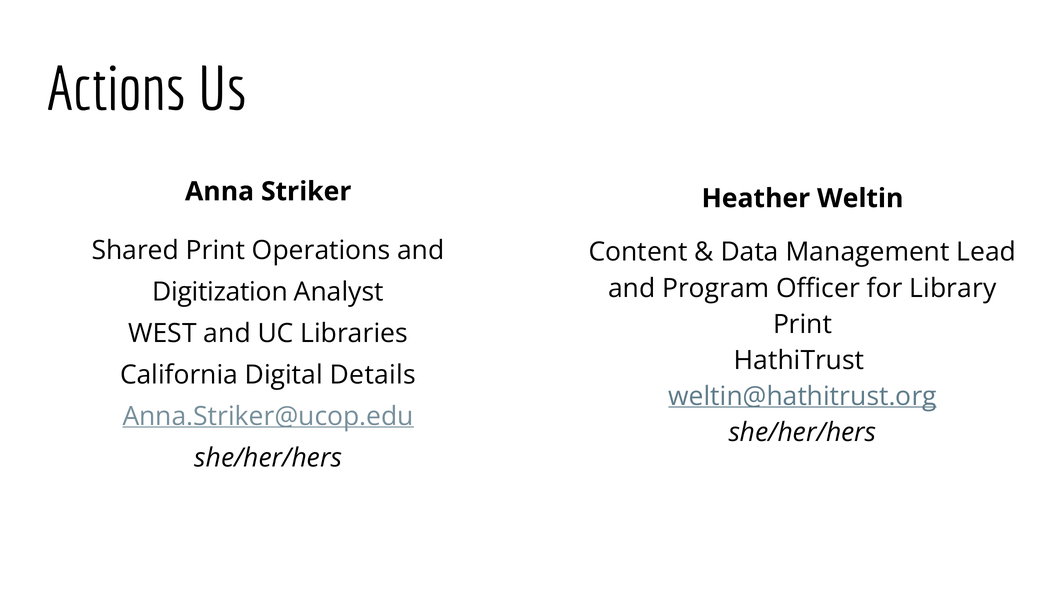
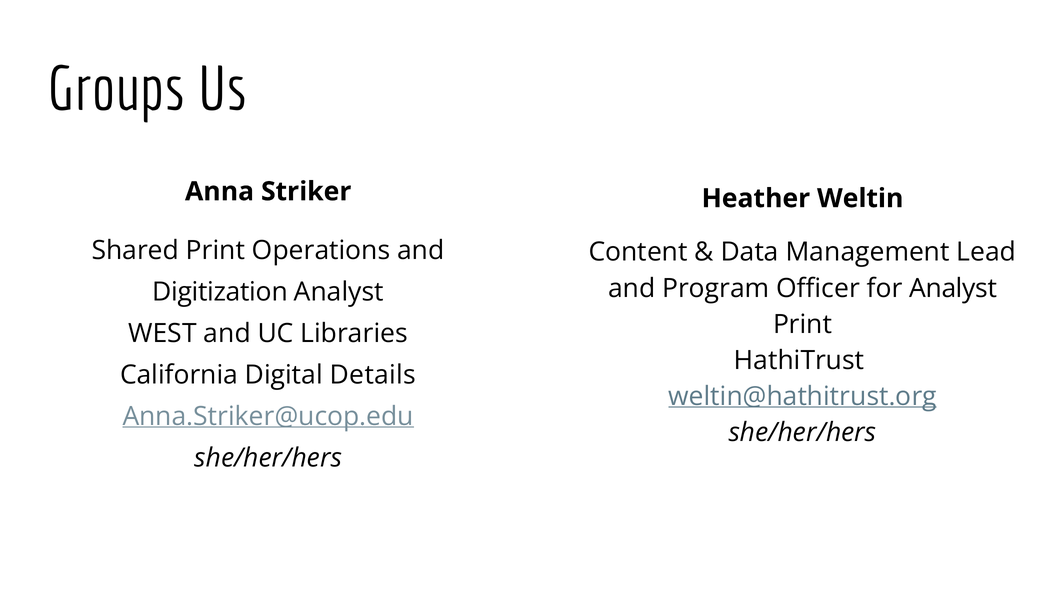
Actions: Actions -> Groups
for Library: Library -> Analyst
